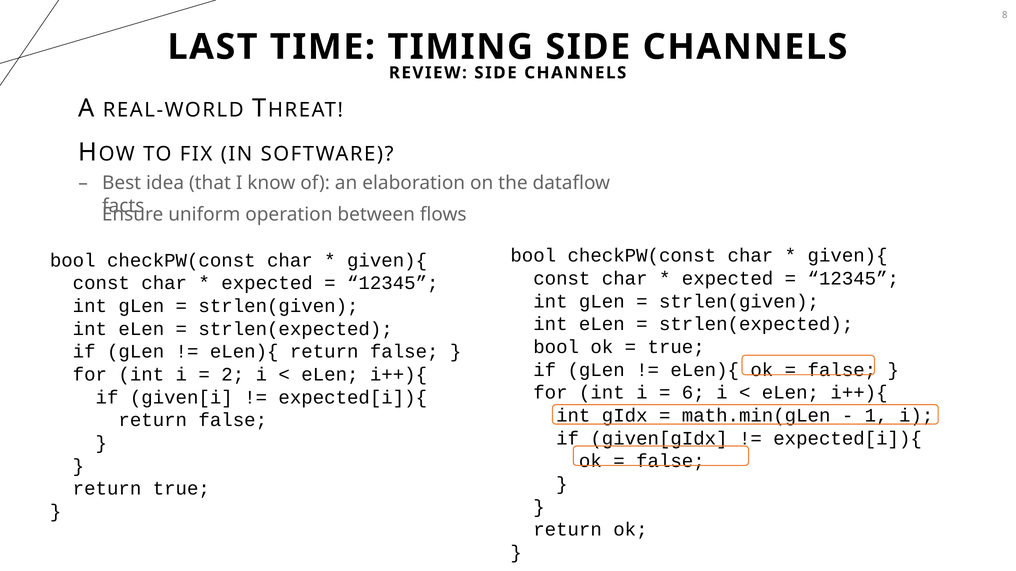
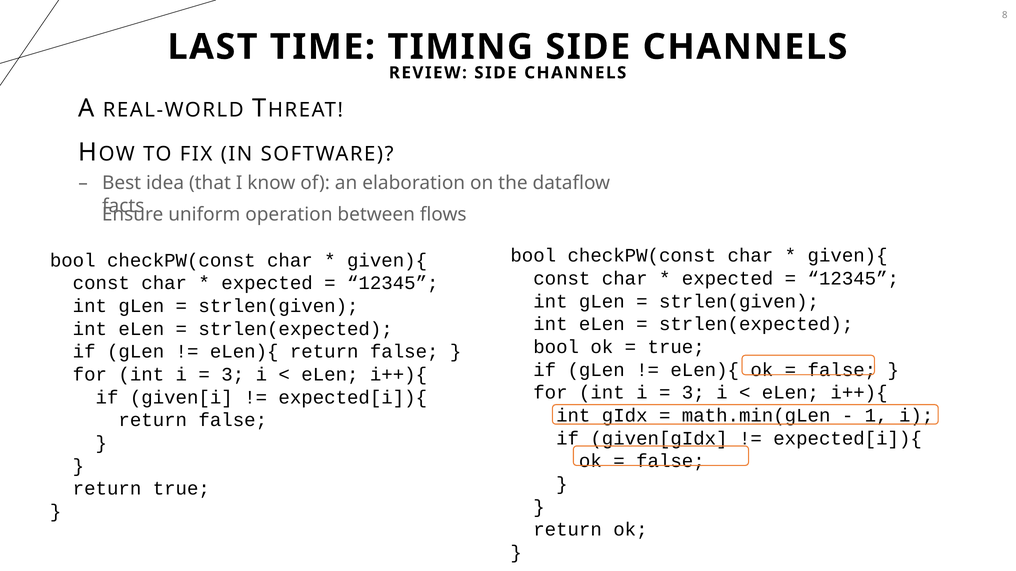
2 at (233, 375): 2 -> 3
6 at (693, 393): 6 -> 3
